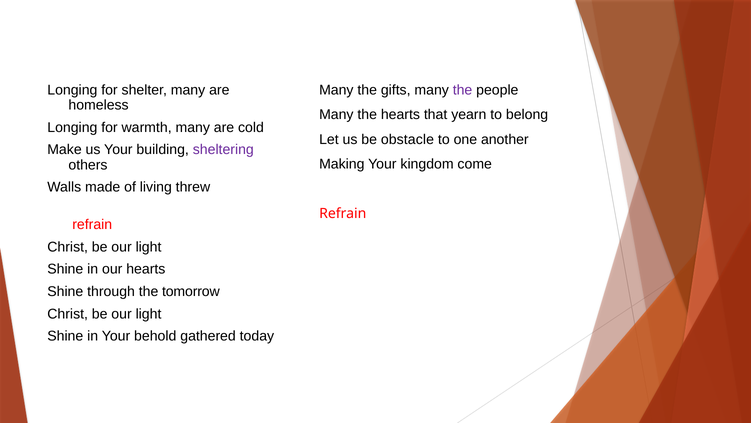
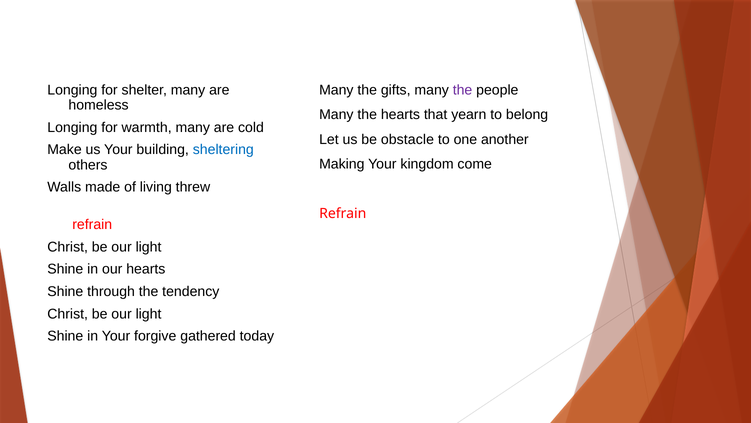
sheltering colour: purple -> blue
tomorrow: tomorrow -> tendency
behold: behold -> forgive
